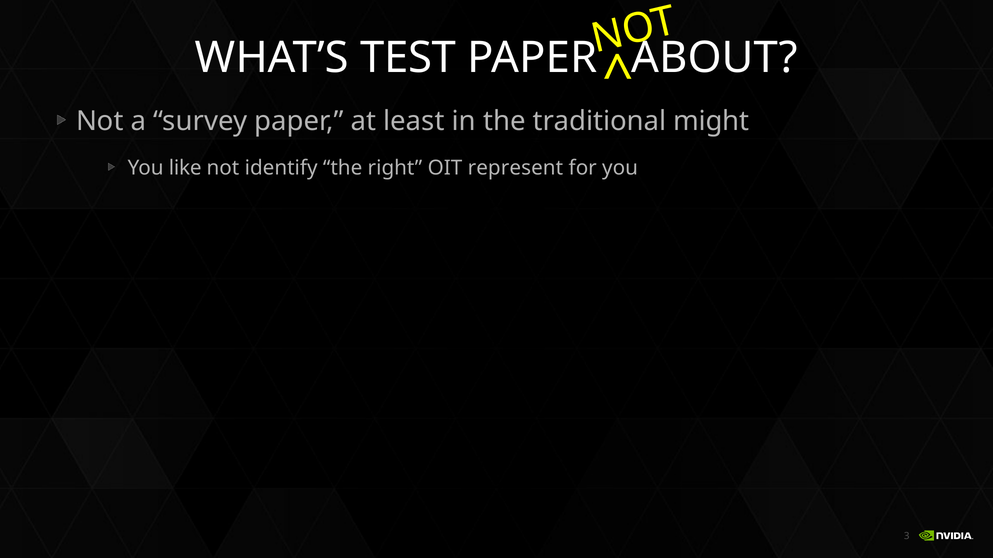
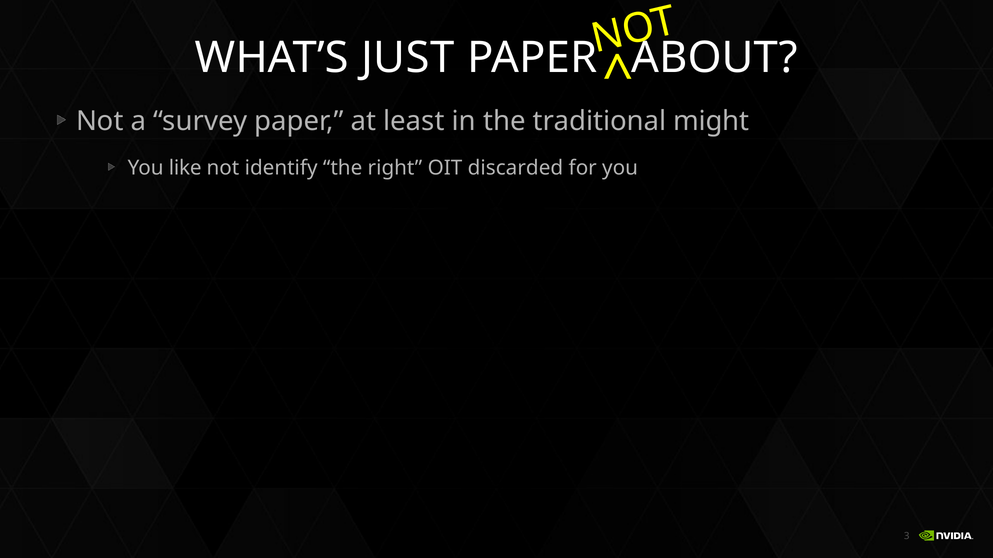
TEST: TEST -> JUST
represent: represent -> discarded
